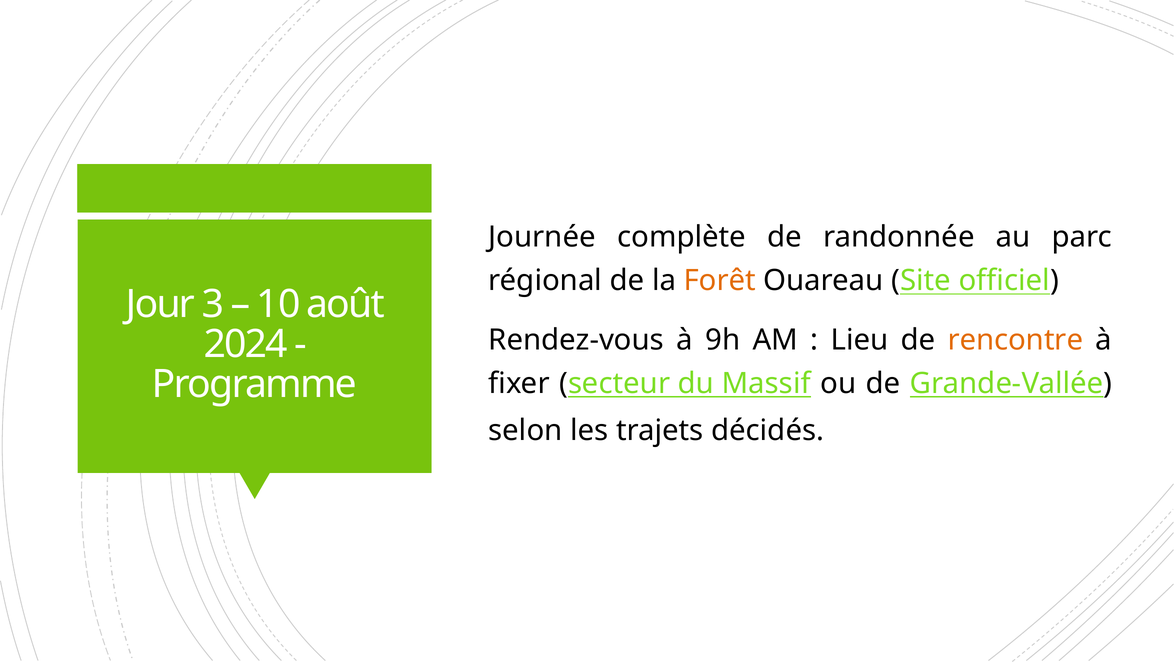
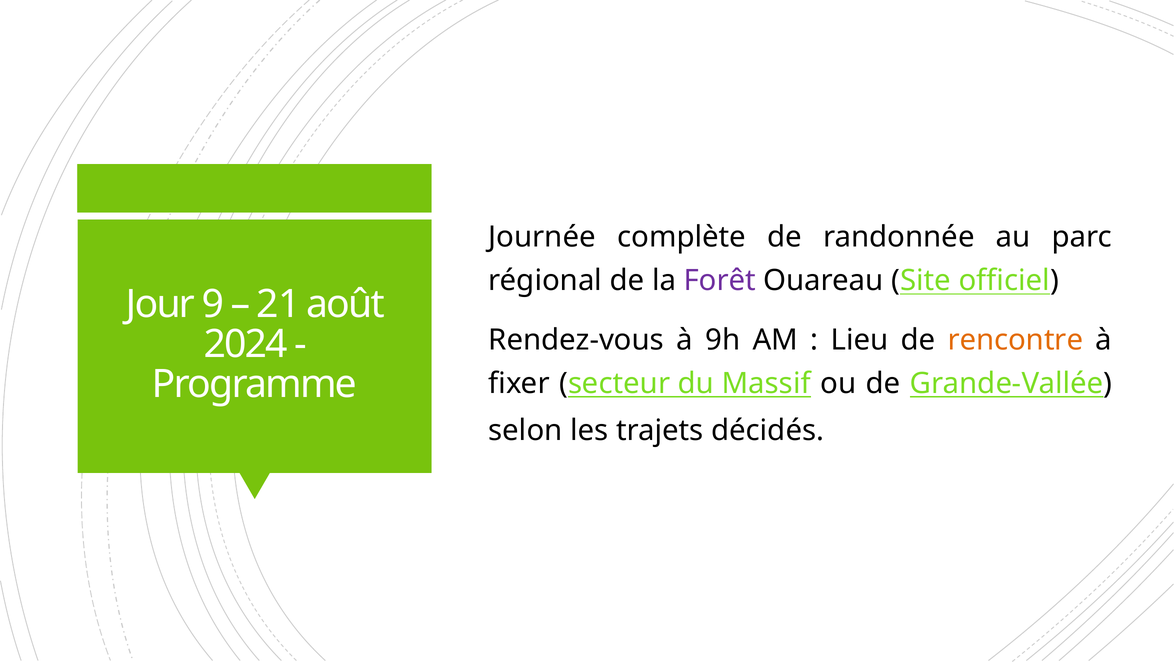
Forêt colour: orange -> purple
3: 3 -> 9
10: 10 -> 21
